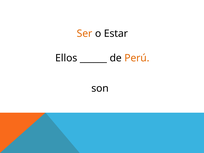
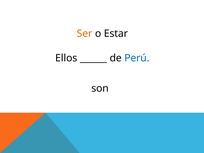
Perú colour: orange -> blue
